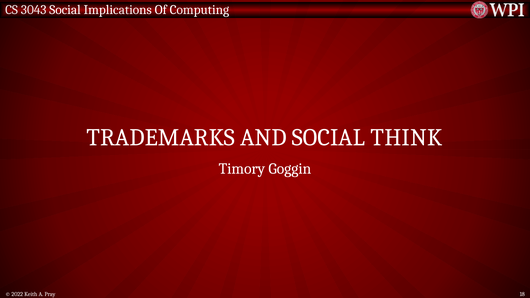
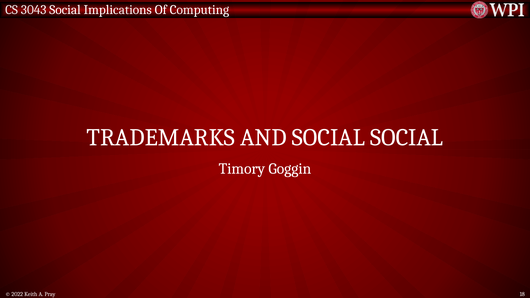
SOCIAL THINK: THINK -> SOCIAL
